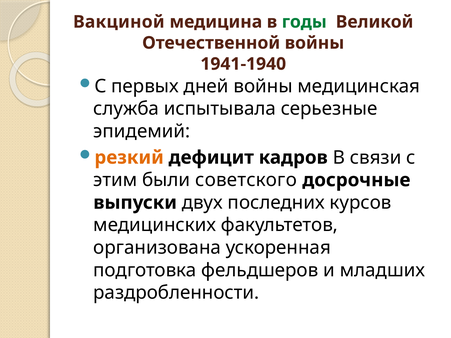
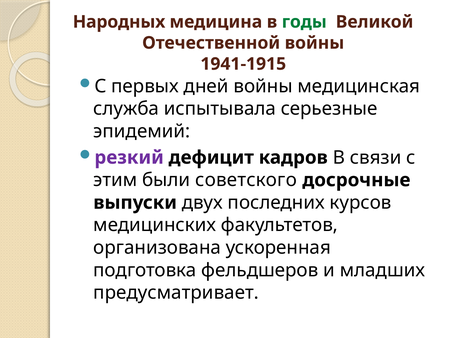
Вакциной: Вакциной -> Народных
1941-1940: 1941-1940 -> 1941-1915
резкий colour: orange -> purple
раздробленности: раздробленности -> предусматривает
